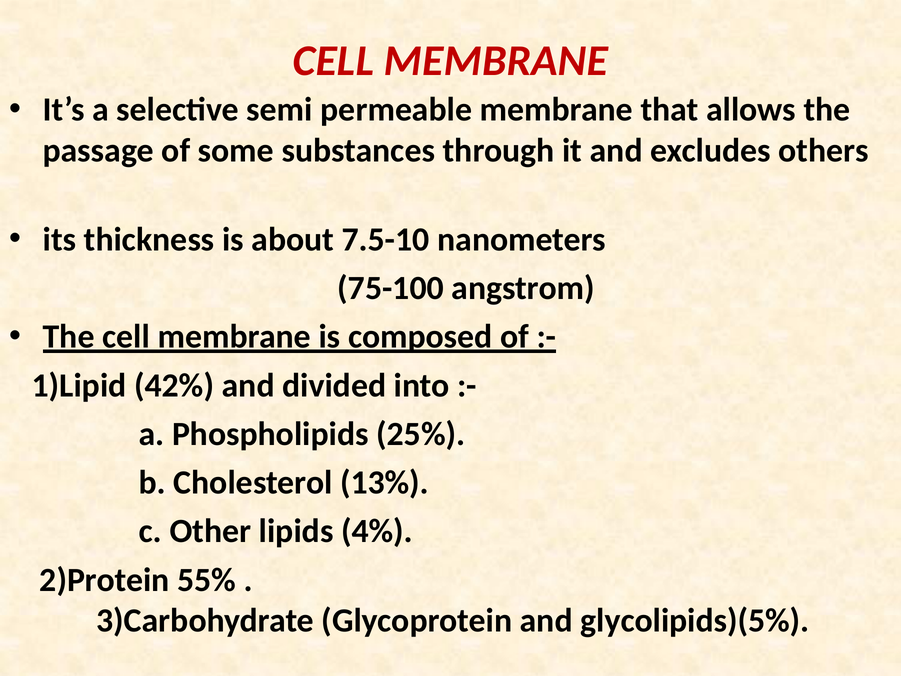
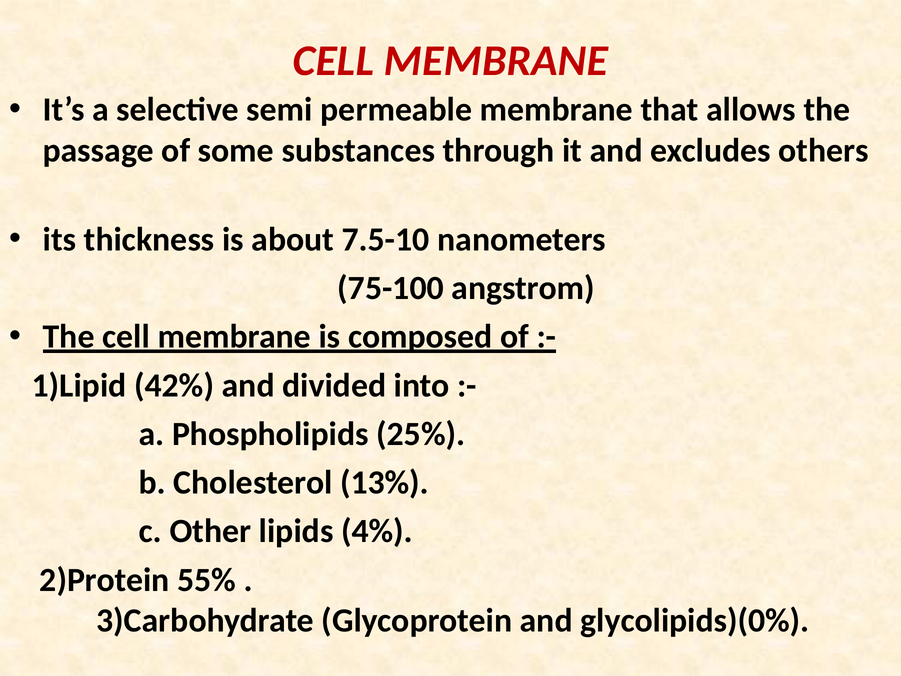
glycolipids)(5%: glycolipids)(5% -> glycolipids)(0%
